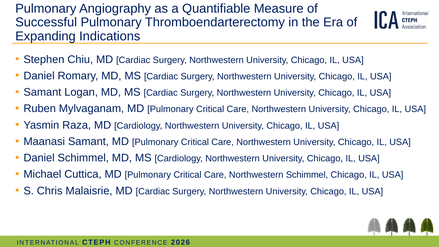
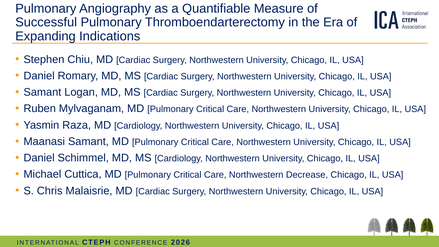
Northwestern Schimmel: Schimmel -> Decrease
